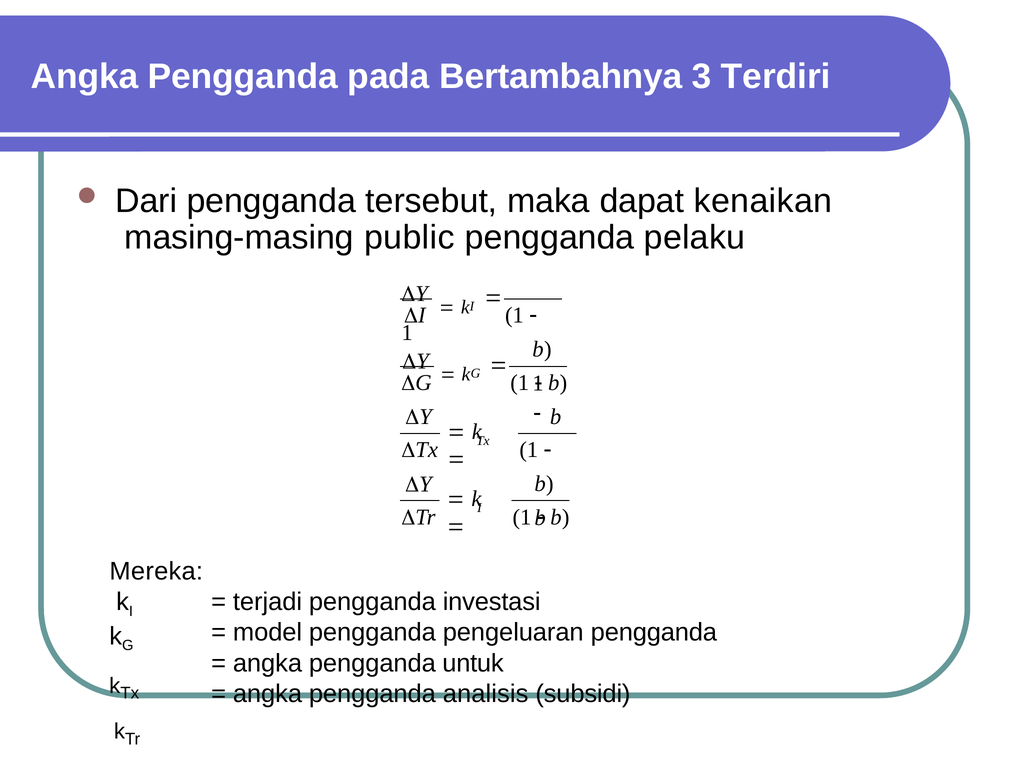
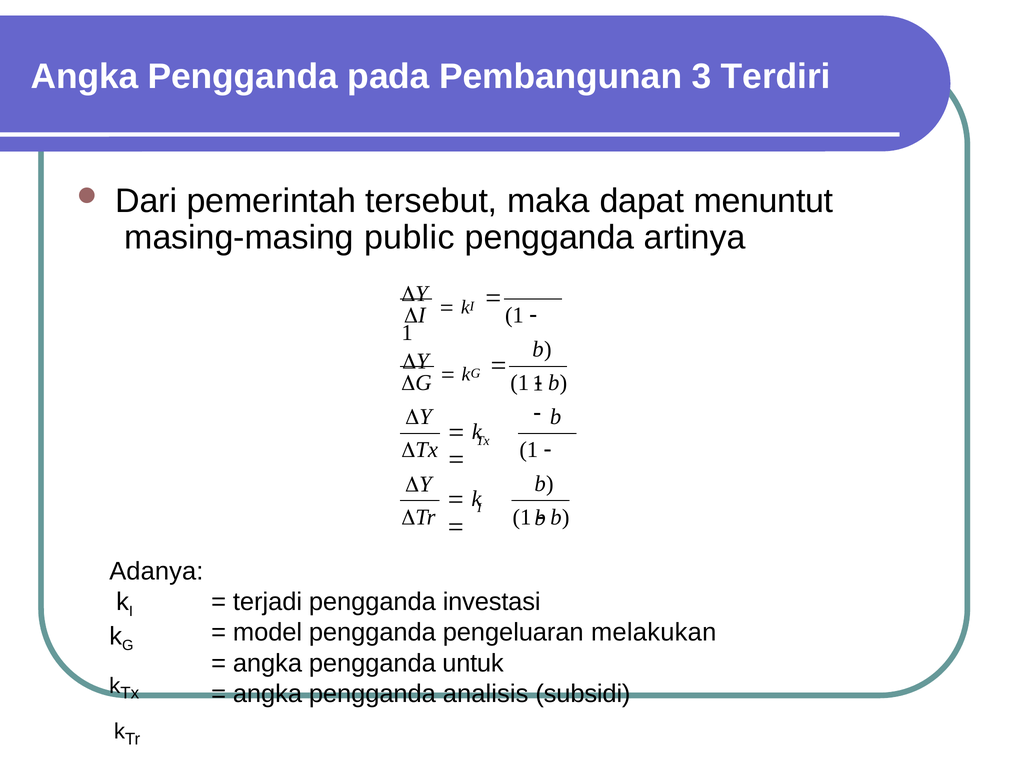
Bertambahnya: Bertambahnya -> Pembangunan
Dari pengganda: pengganda -> pemerintah
kenaikan: kenaikan -> menuntut
pelaku: pelaku -> artinya
Mereka: Mereka -> Adanya
pengeluaran pengganda: pengganda -> melakukan
